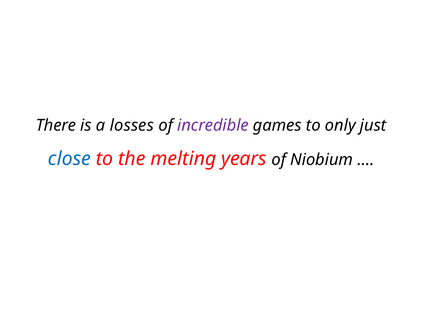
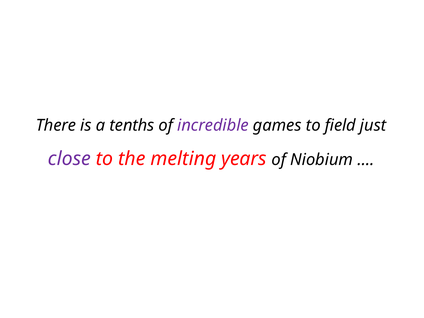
losses: losses -> tenths
only: only -> field
close colour: blue -> purple
